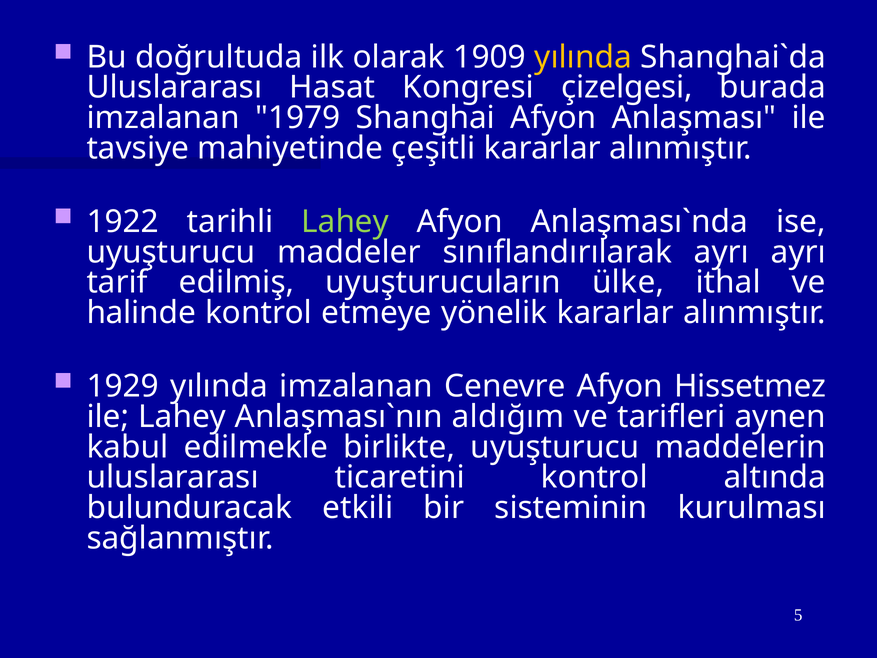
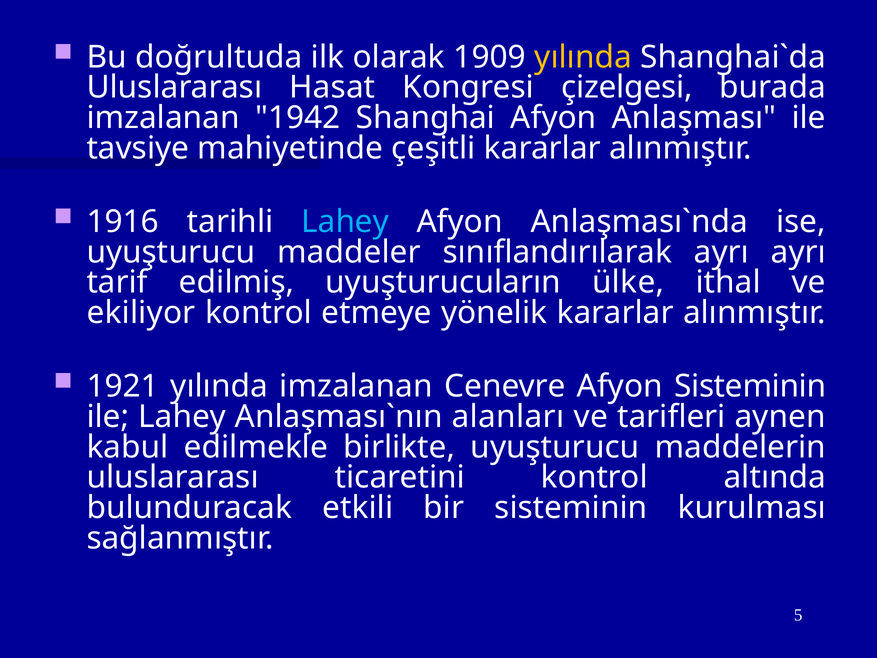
1979: 1979 -> 1942
1922: 1922 -> 1916
Lahey at (345, 222) colour: light green -> light blue
halinde: halinde -> ekiliyor
1929: 1929 -> 1921
Afyon Hissetmez: Hissetmez -> Sisteminin
aldığım: aldığım -> alanları
